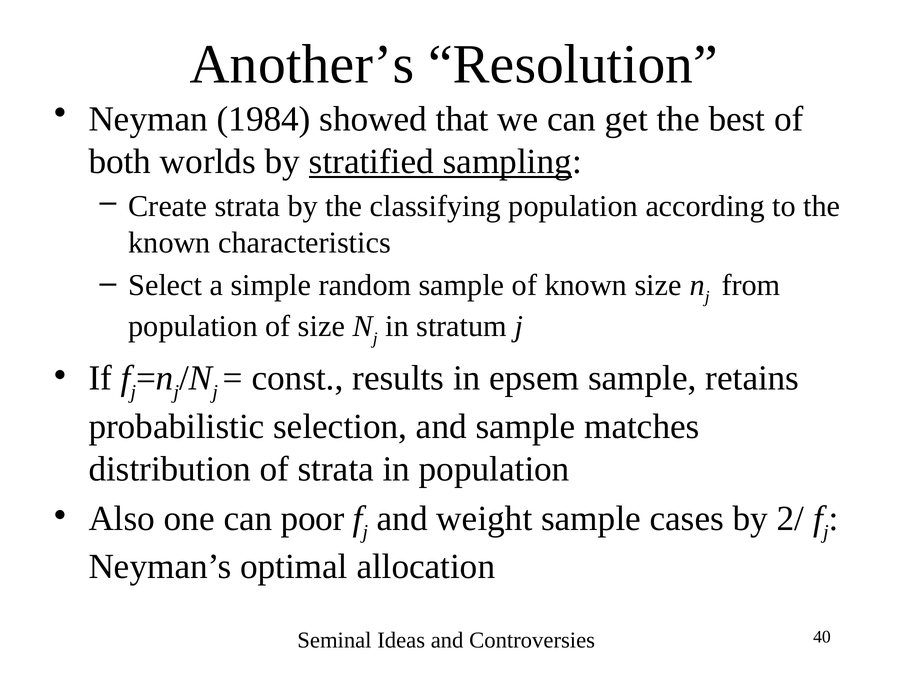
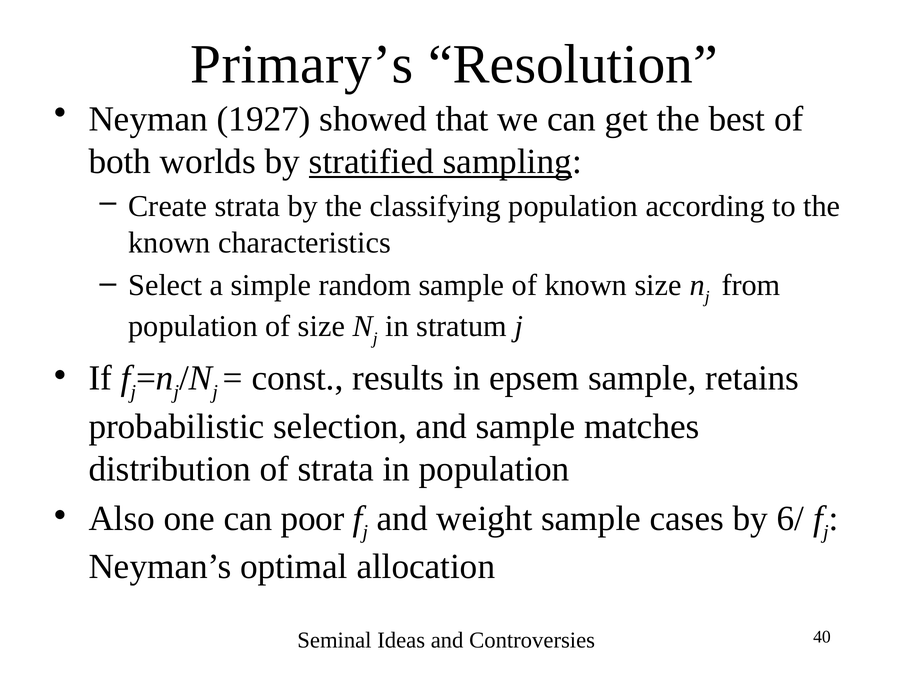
Another’s: Another’s -> Primary’s
1984: 1984 -> 1927
2/: 2/ -> 6/
